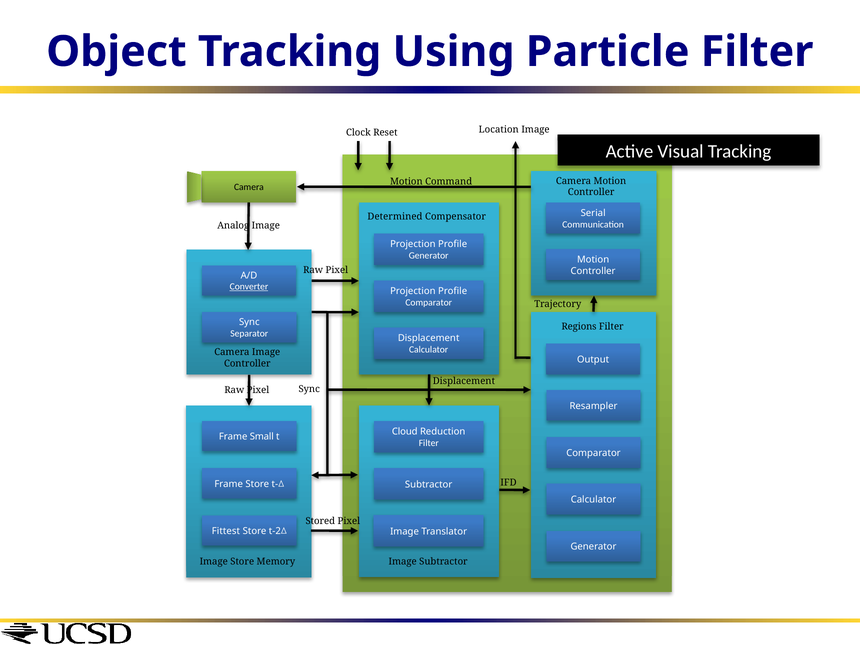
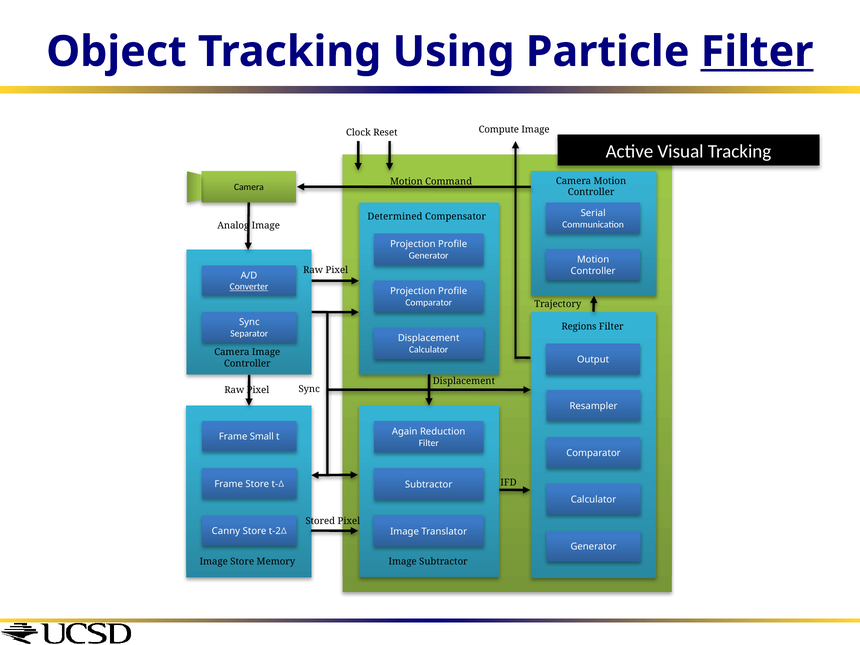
Filter at (757, 52) underline: none -> present
Location: Location -> Compute
Cloud: Cloud -> Again
Fittest: Fittest -> Canny
